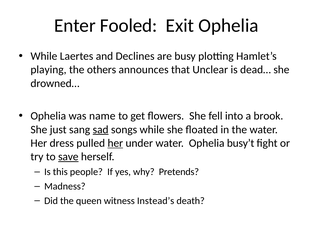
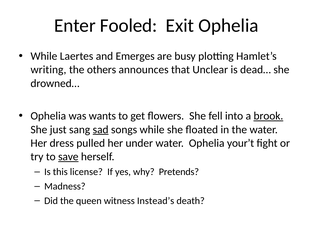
Declines: Declines -> Emerges
playing: playing -> writing
name: name -> wants
brook underline: none -> present
her at (115, 143) underline: present -> none
busy’t: busy’t -> your’t
people: people -> license
